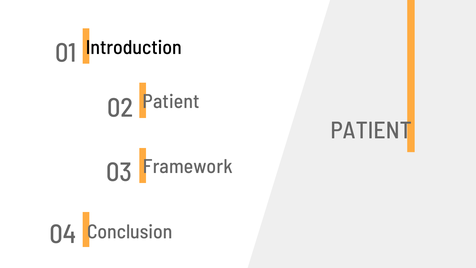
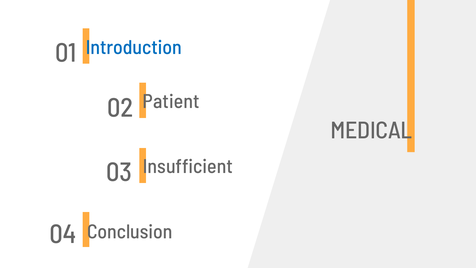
Introduction colour: black -> blue
PATIENT at (371, 131): PATIENT -> MEDICAL
Framework: Framework -> Insufficient
